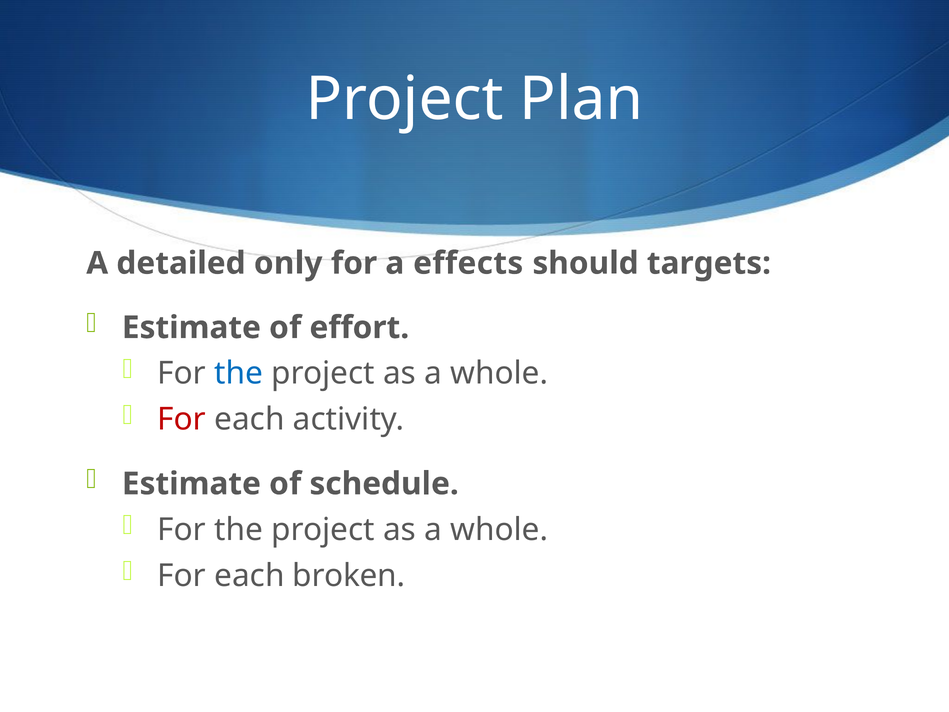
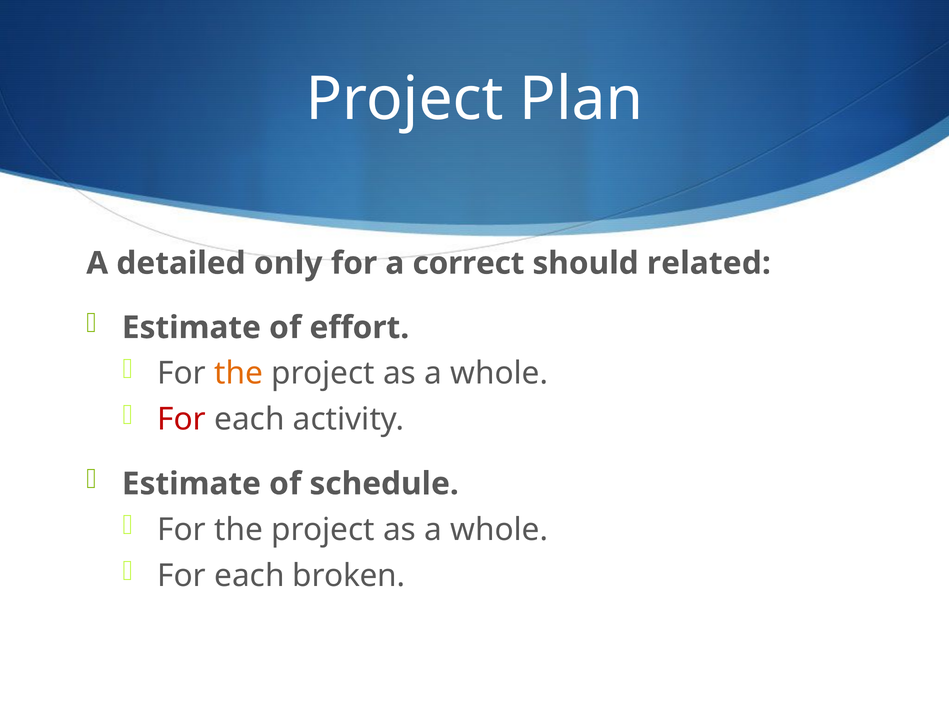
effects: effects -> correct
targets: targets -> related
the at (239, 373) colour: blue -> orange
